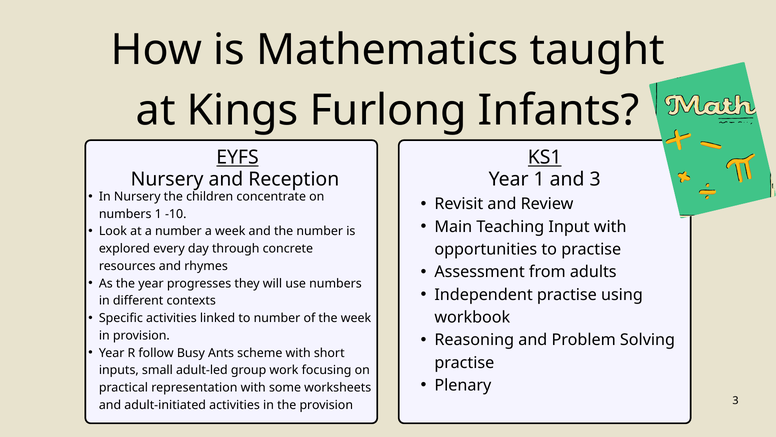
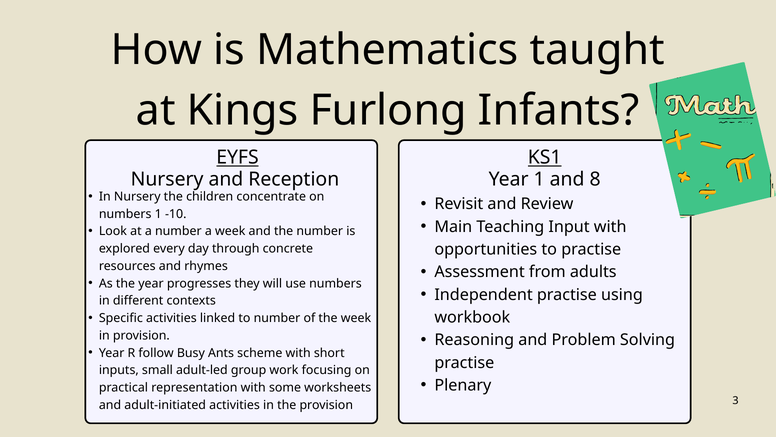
and 3: 3 -> 8
